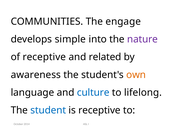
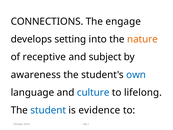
COMMUNITIES: COMMUNITIES -> CONNECTIONS
simple: simple -> setting
nature colour: purple -> orange
related: related -> subject
own colour: orange -> blue
is receptive: receptive -> evidence
